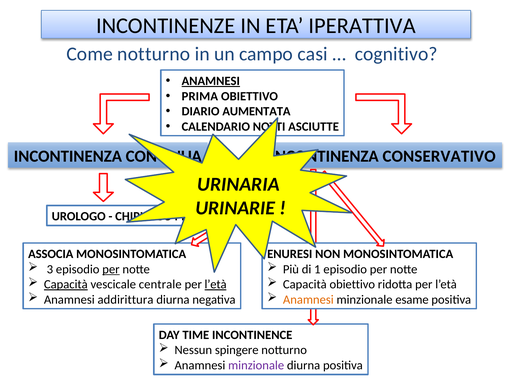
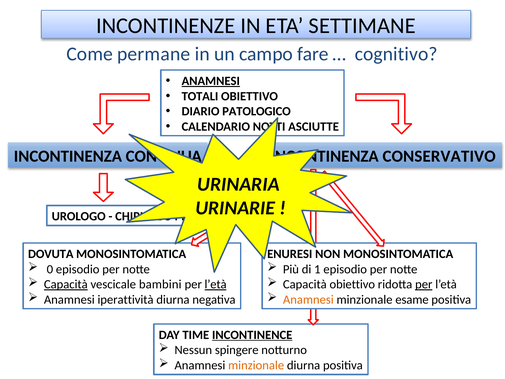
IPERATTIVA: IPERATTIVA -> SETTIMANE
Come notturno: notturno -> permane
casi: casi -> fare
PRIMA: PRIMA -> TOTALI
AUMENTATA: AUMENTATA -> PATOLOGICO
ASSOCIA: ASSOCIA -> DOVUTA
3: 3 -> 0
per at (111, 269) underline: present -> none
centrale: centrale -> bambini
per at (424, 284) underline: none -> present
addirittura: addirittura -> iperattività
INCONTINENCE underline: none -> present
minzionale at (256, 365) colour: purple -> orange
